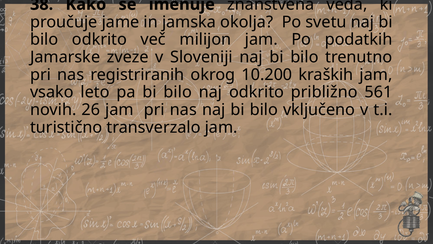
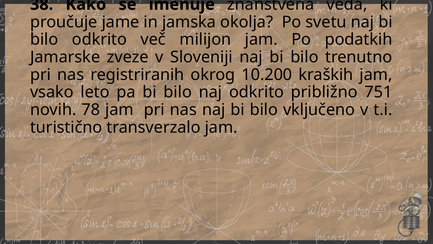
561: 561 -> 751
26: 26 -> 78
